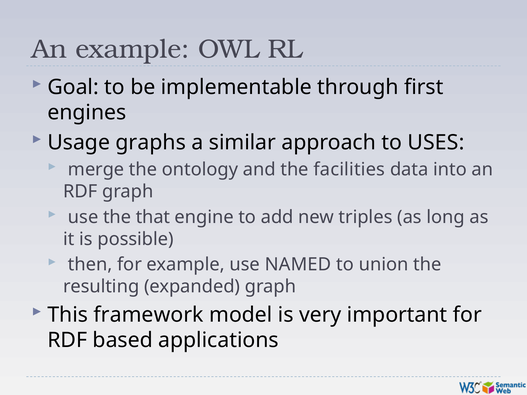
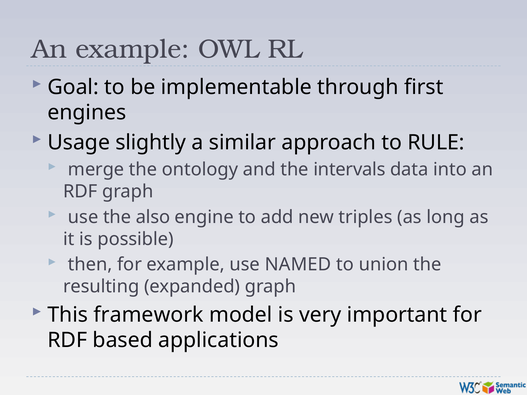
graphs: graphs -> slightly
USES: USES -> RULE
facilities: facilities -> intervals
that: that -> also
